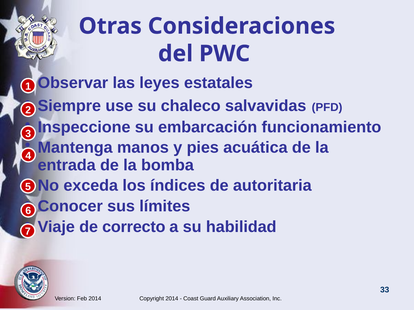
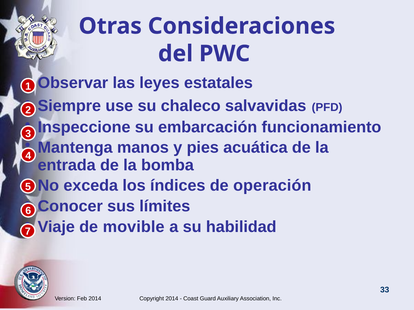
autoritaria: autoritaria -> operación
correcto: correcto -> movible
